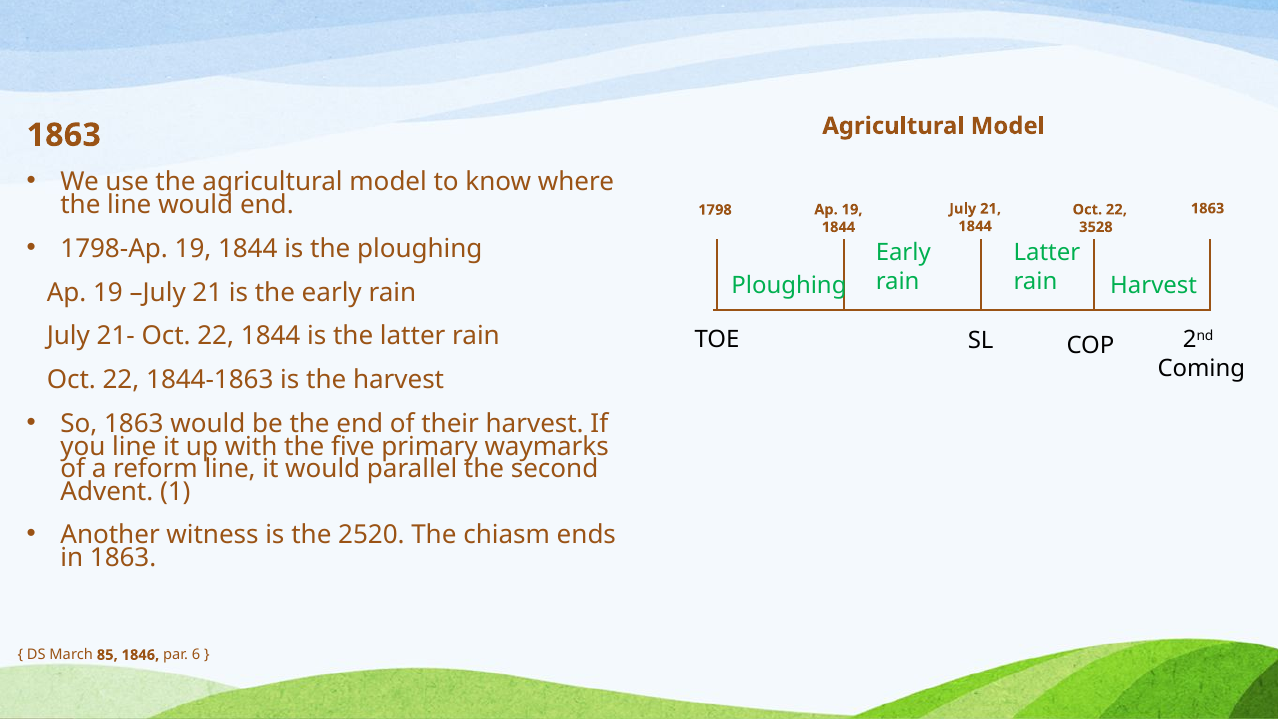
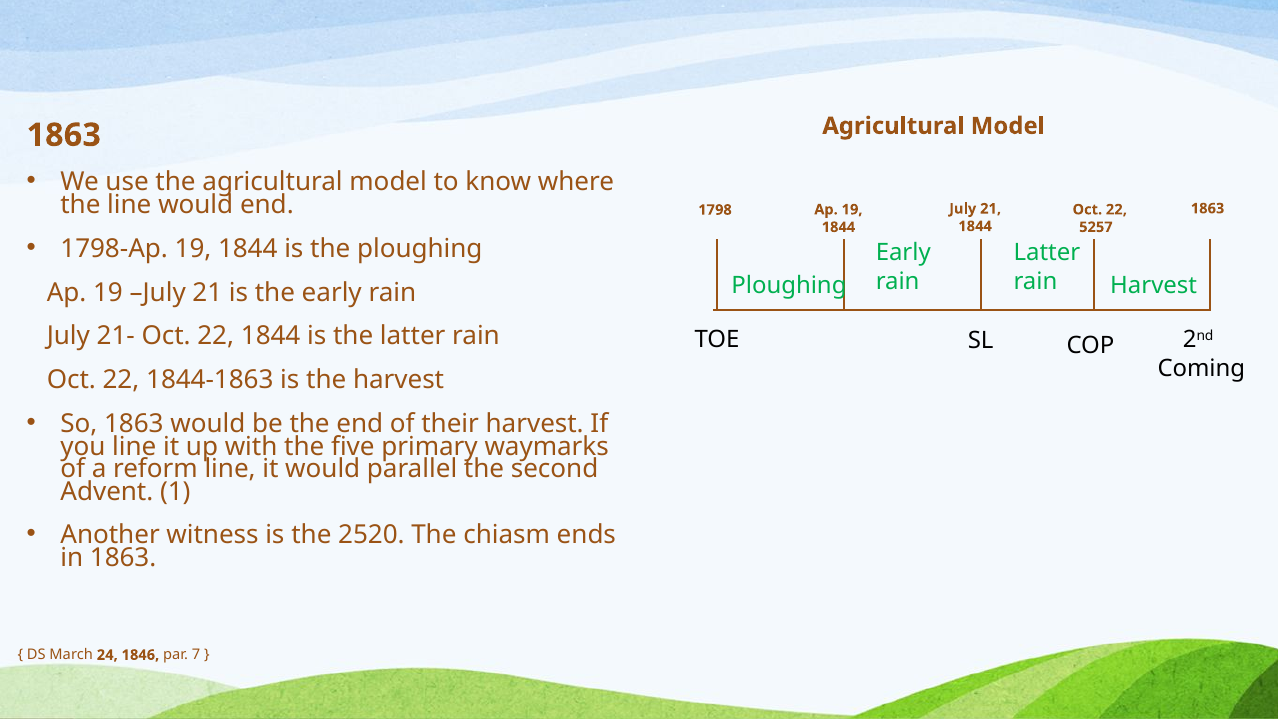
3528: 3528 -> 5257
85: 85 -> 24
6: 6 -> 7
